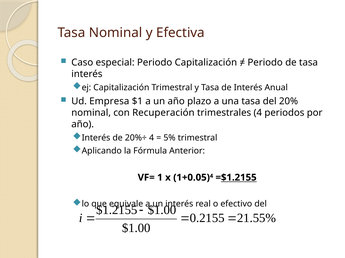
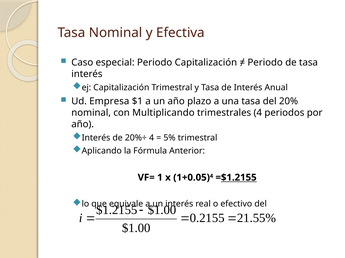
Recuperación: Recuperación -> Multiplicando
